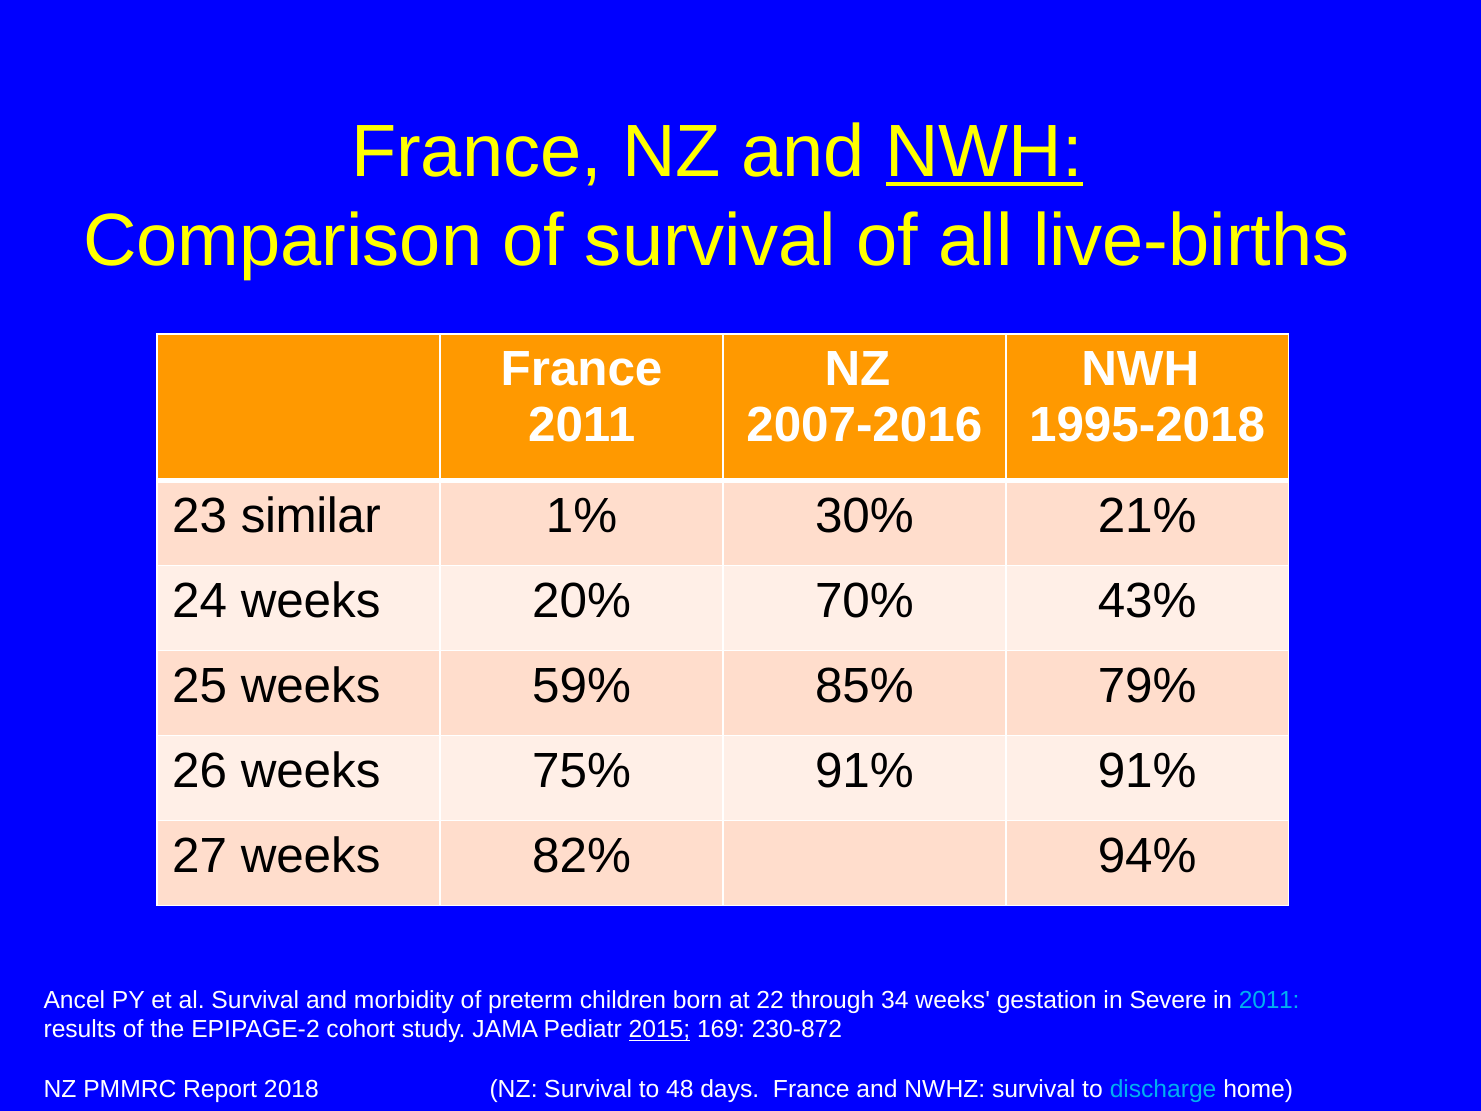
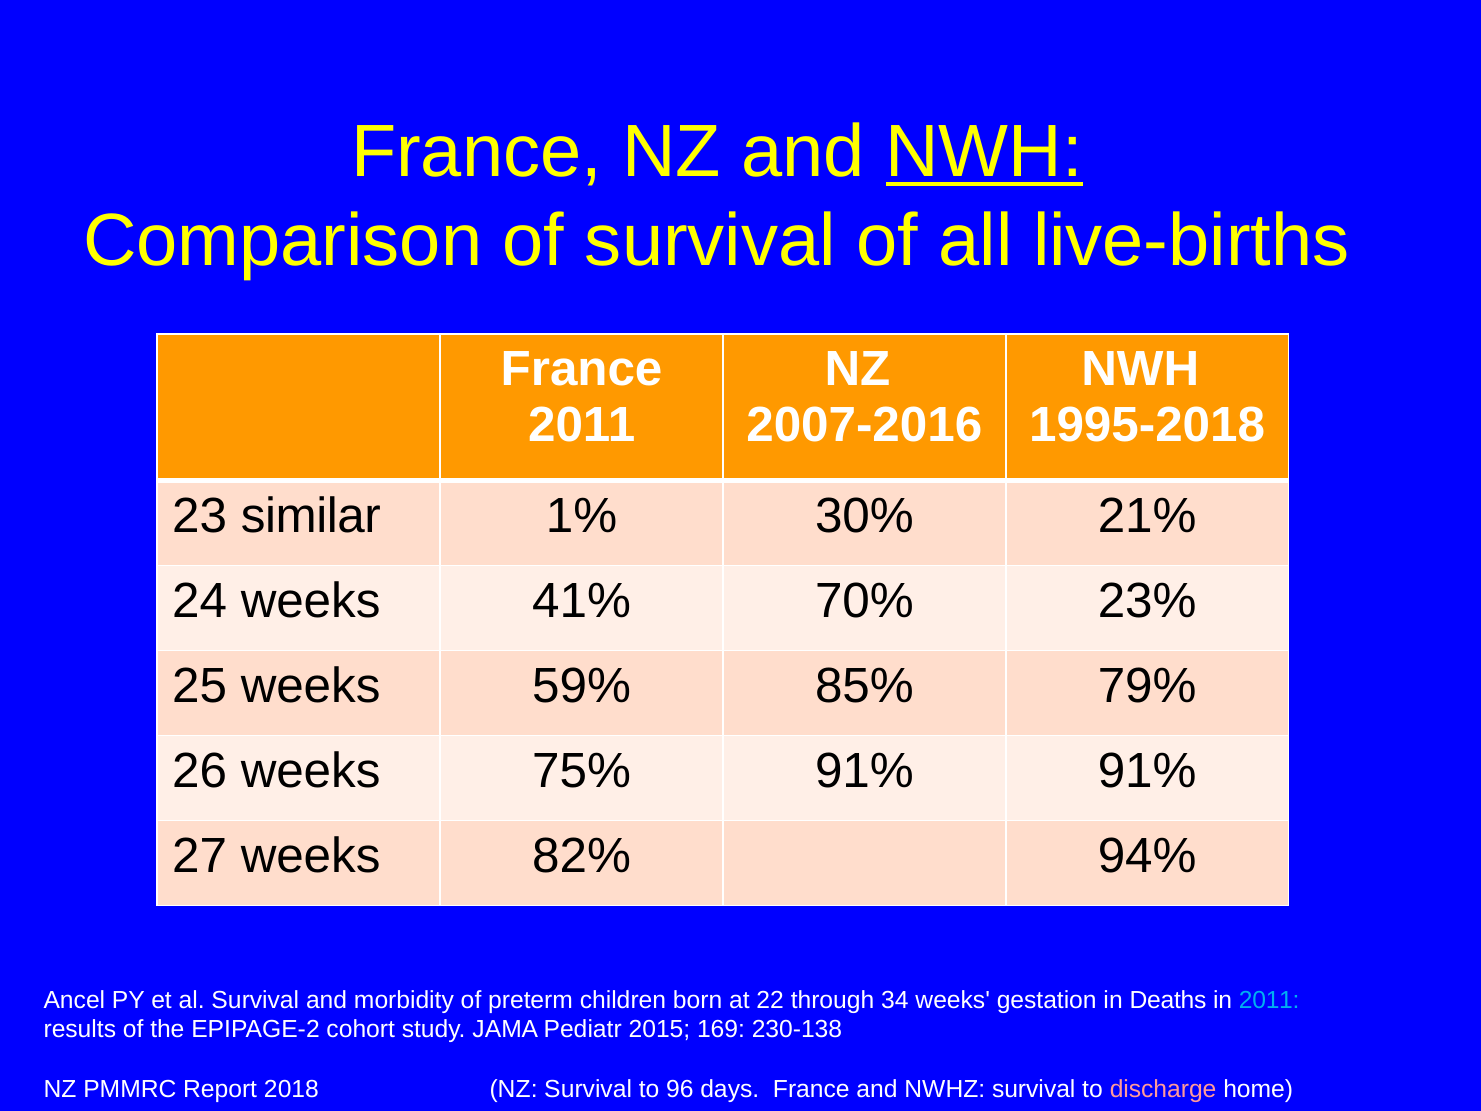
20%: 20% -> 41%
43%: 43% -> 23%
Severe: Severe -> Deaths
2015 underline: present -> none
230-872: 230-872 -> 230-138
48: 48 -> 96
discharge colour: light blue -> pink
